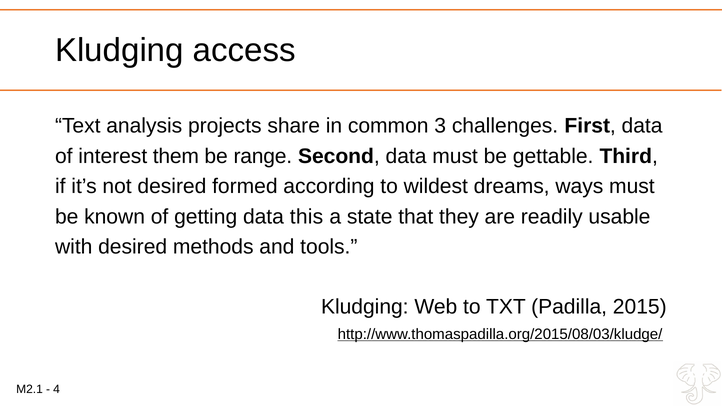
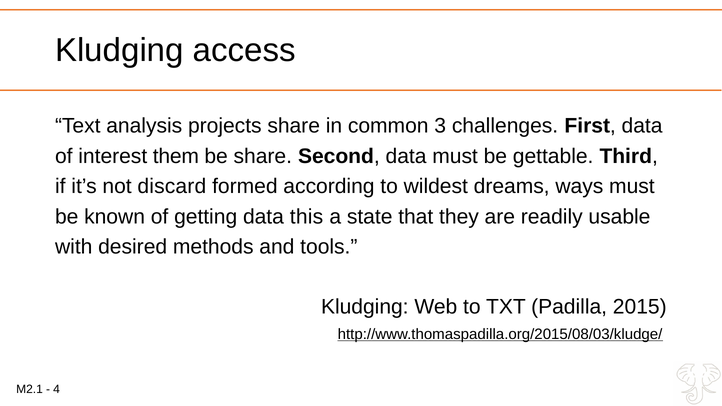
be range: range -> share
not desired: desired -> discard
